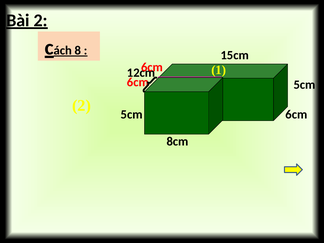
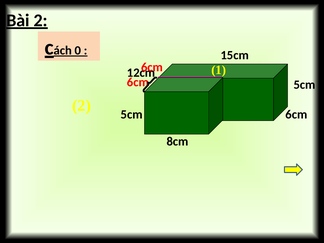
8: 8 -> 0
